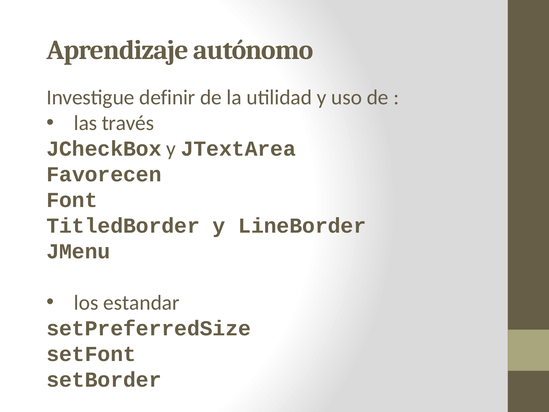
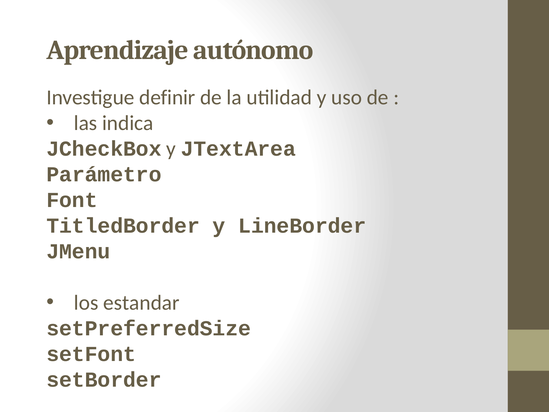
través: través -> indica
Favorecen: Favorecen -> Parámetro
